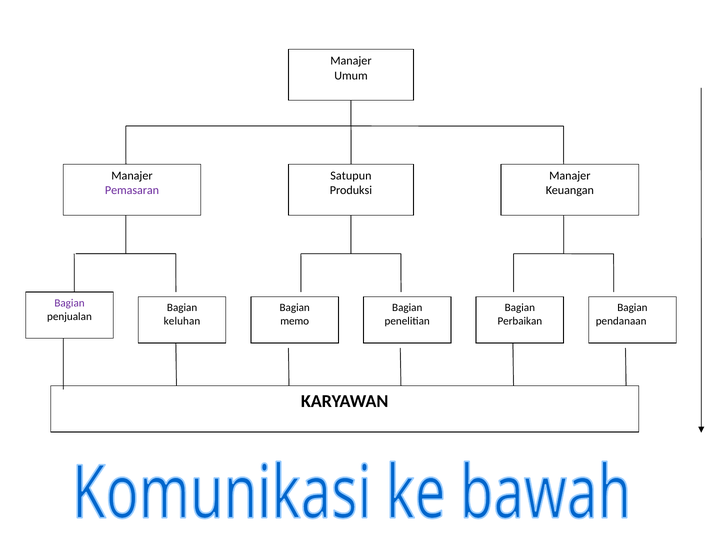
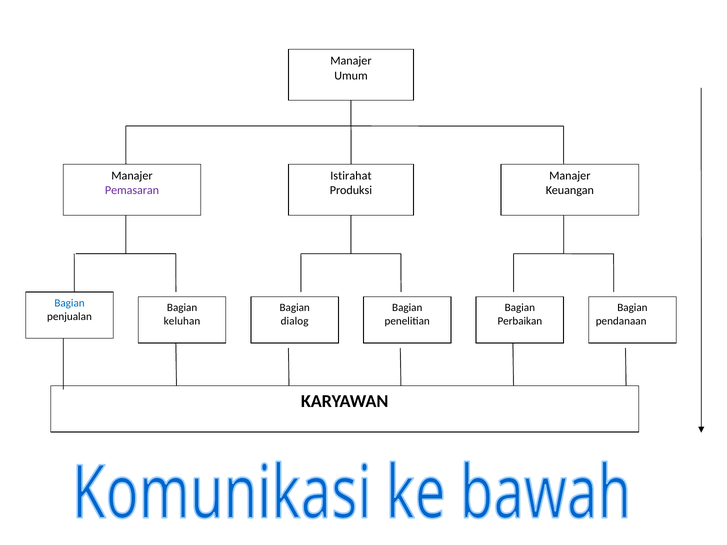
Satupun: Satupun -> Istirahat
Bagian at (70, 303) colour: purple -> blue
memo: memo -> dialog
